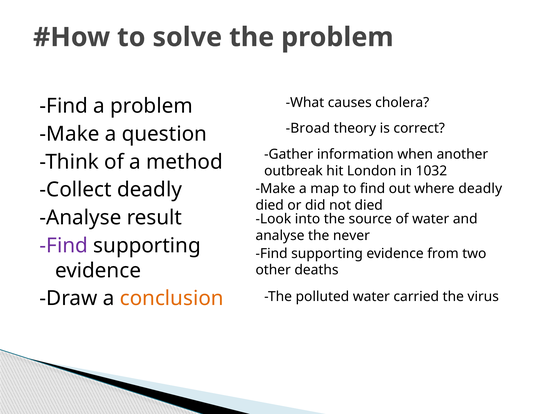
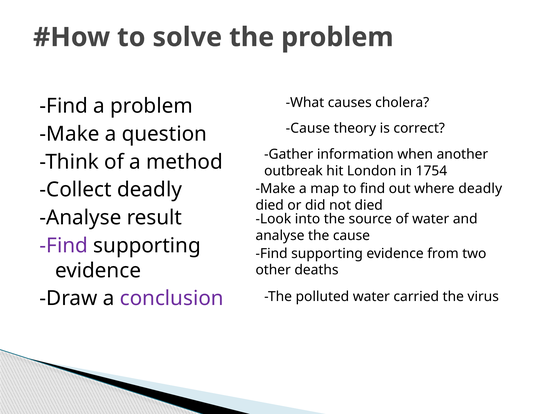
Broad at (308, 128): Broad -> Cause
1032: 1032 -> 1754
the never: never -> cause
conclusion colour: orange -> purple
